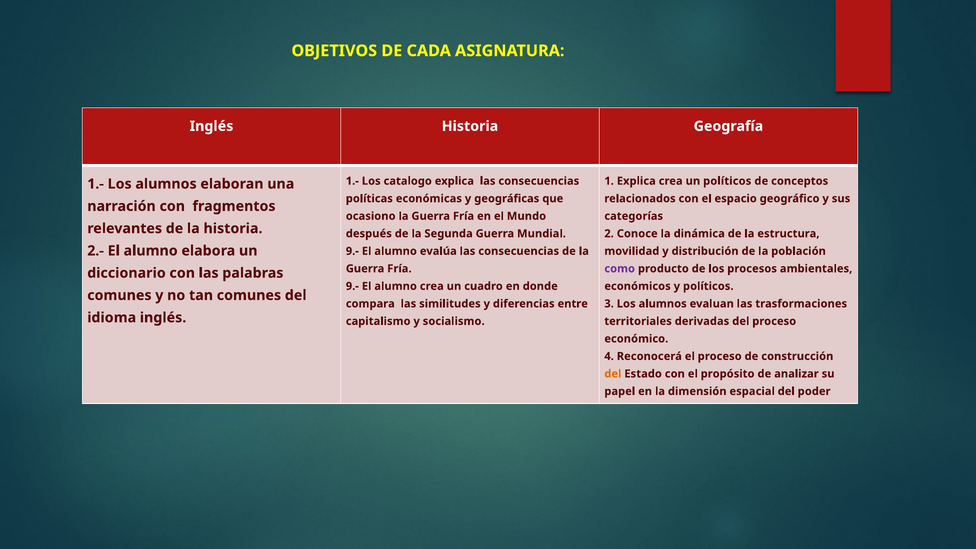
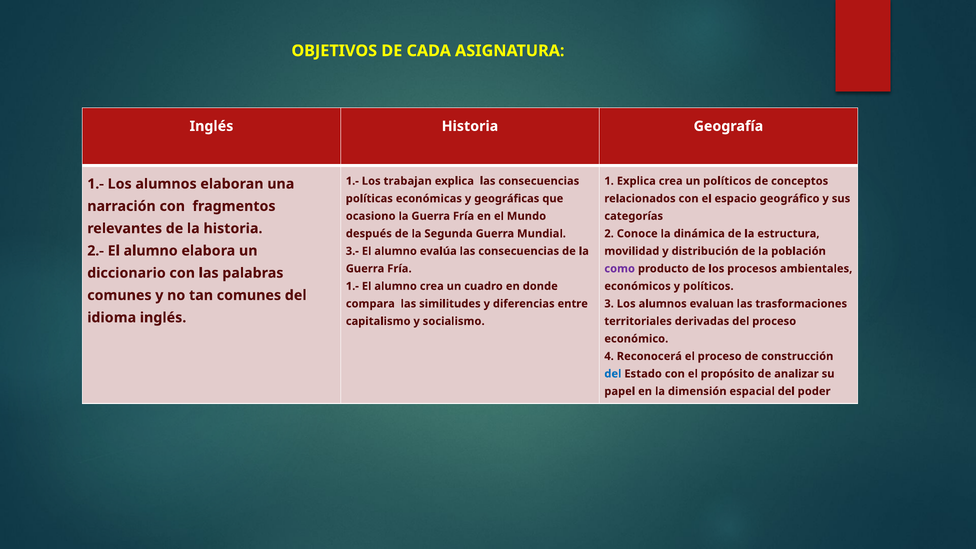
catalogo: catalogo -> trabajan
9.- at (352, 251): 9.- -> 3.-
9.- at (352, 286): 9.- -> 1.-
del at (613, 374) colour: orange -> blue
